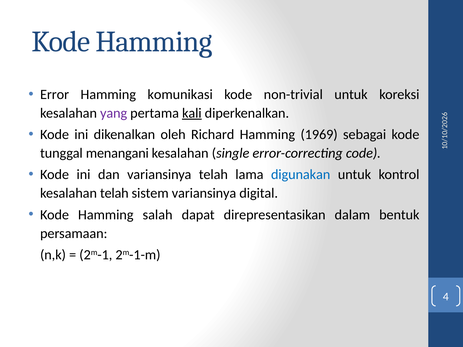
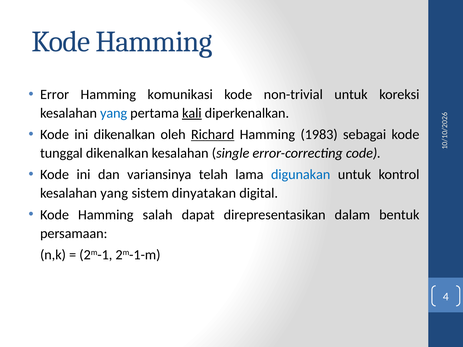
yang at (114, 113) colour: purple -> blue
Richard underline: none -> present
1969: 1969 -> 1983
tunggal menangani: menangani -> dikenalkan
telah at (114, 193): telah -> yang
sistem variansinya: variansinya -> dinyatakan
